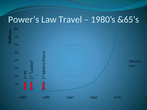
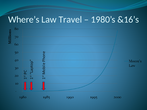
Power’s: Power’s -> Where’s
&65’s: &65’s -> &16’s
